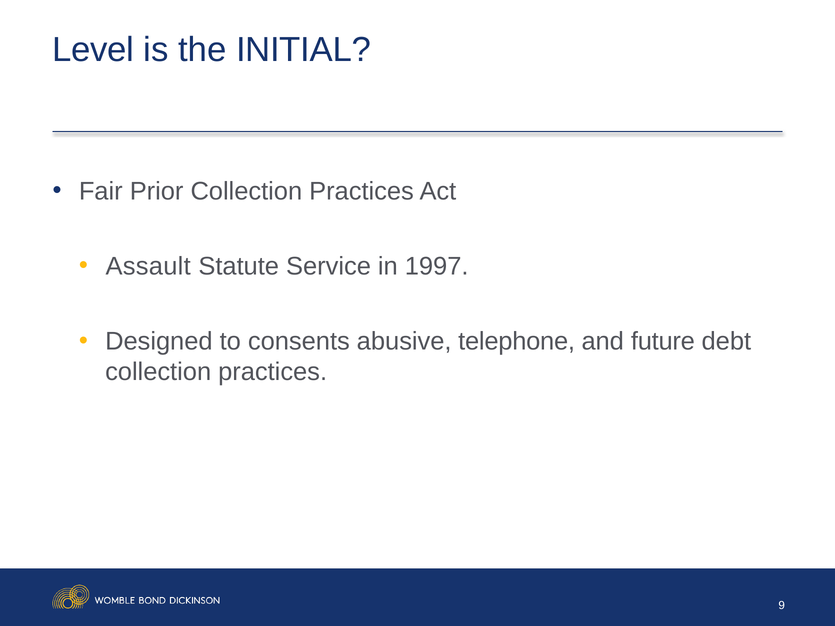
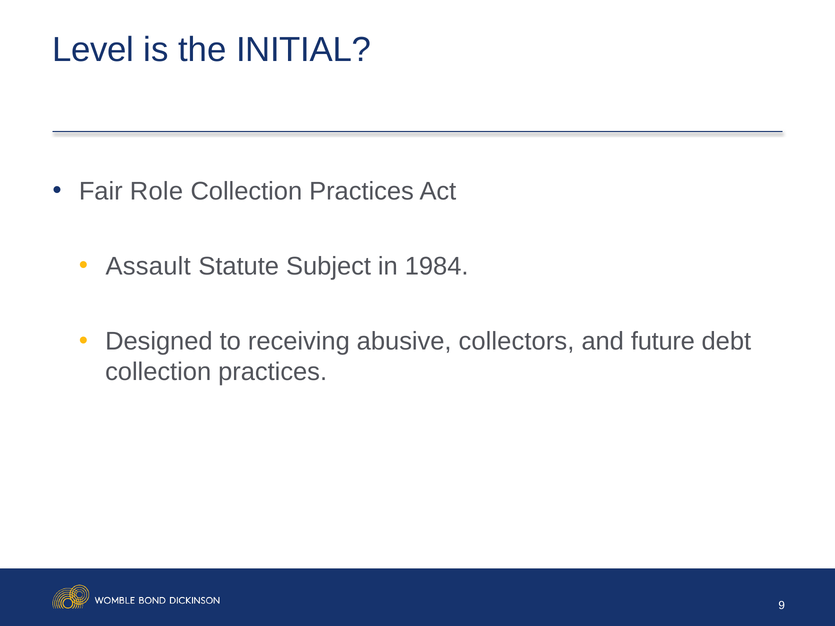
Prior: Prior -> Role
Service: Service -> Subject
1997: 1997 -> 1984
consents: consents -> receiving
telephone: telephone -> collectors
